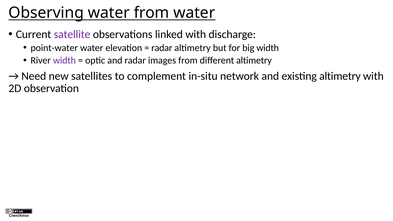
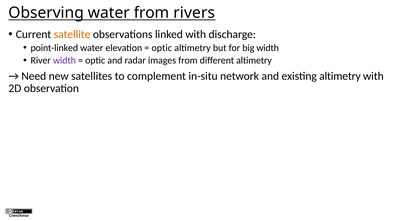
from water: water -> rivers
satellite colour: purple -> orange
point-water: point-water -> point-linked
radar at (162, 48): radar -> optic
